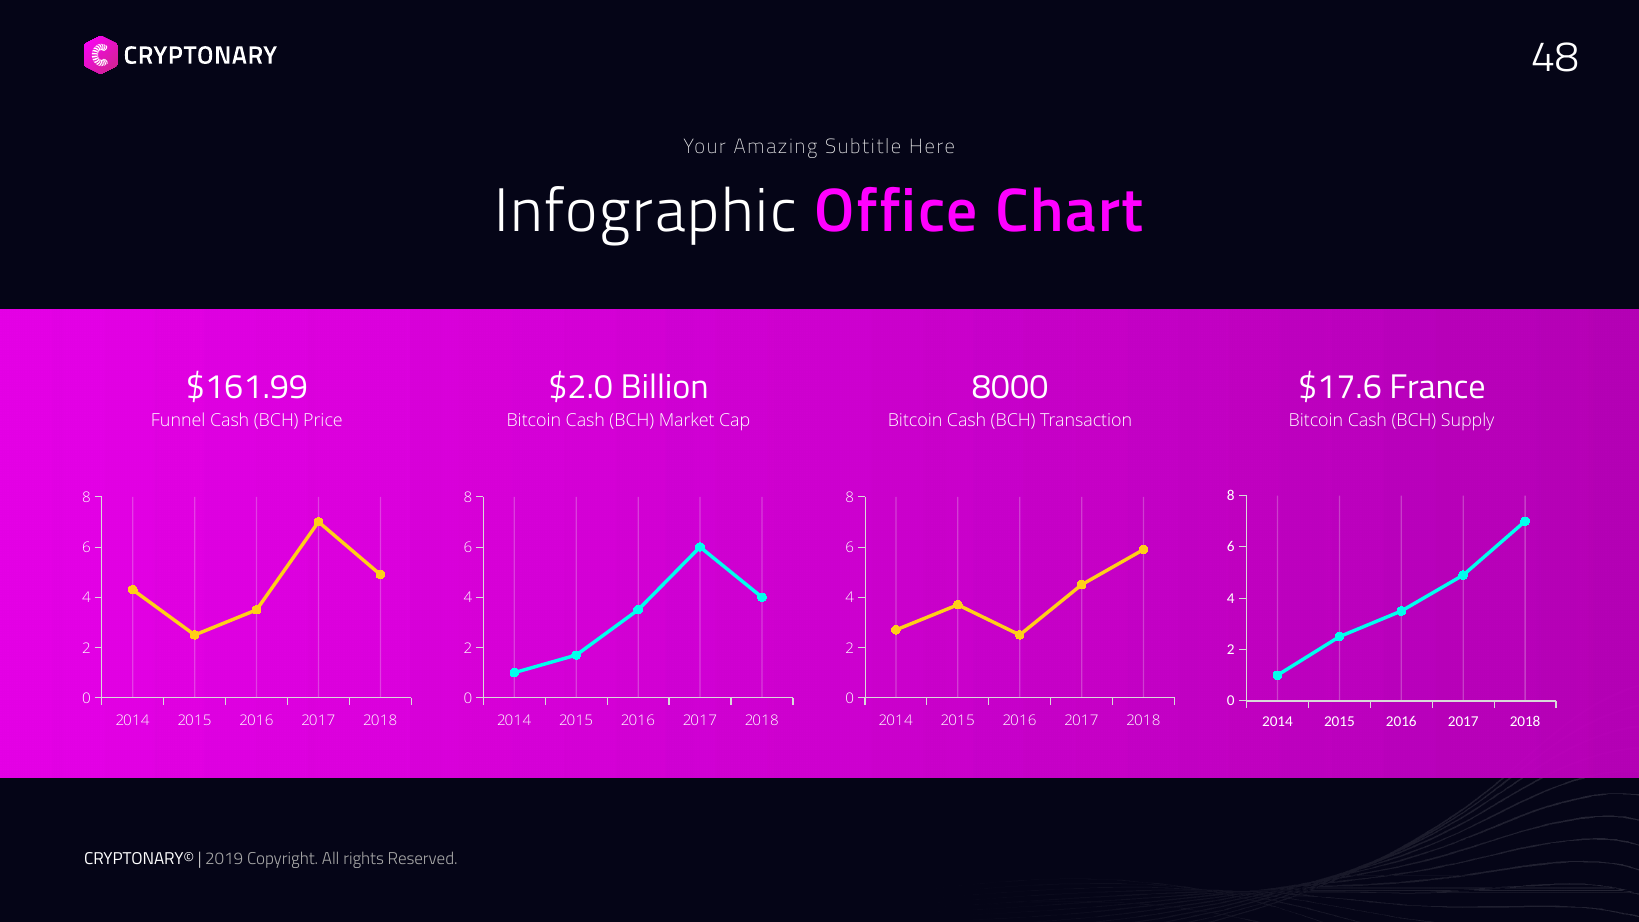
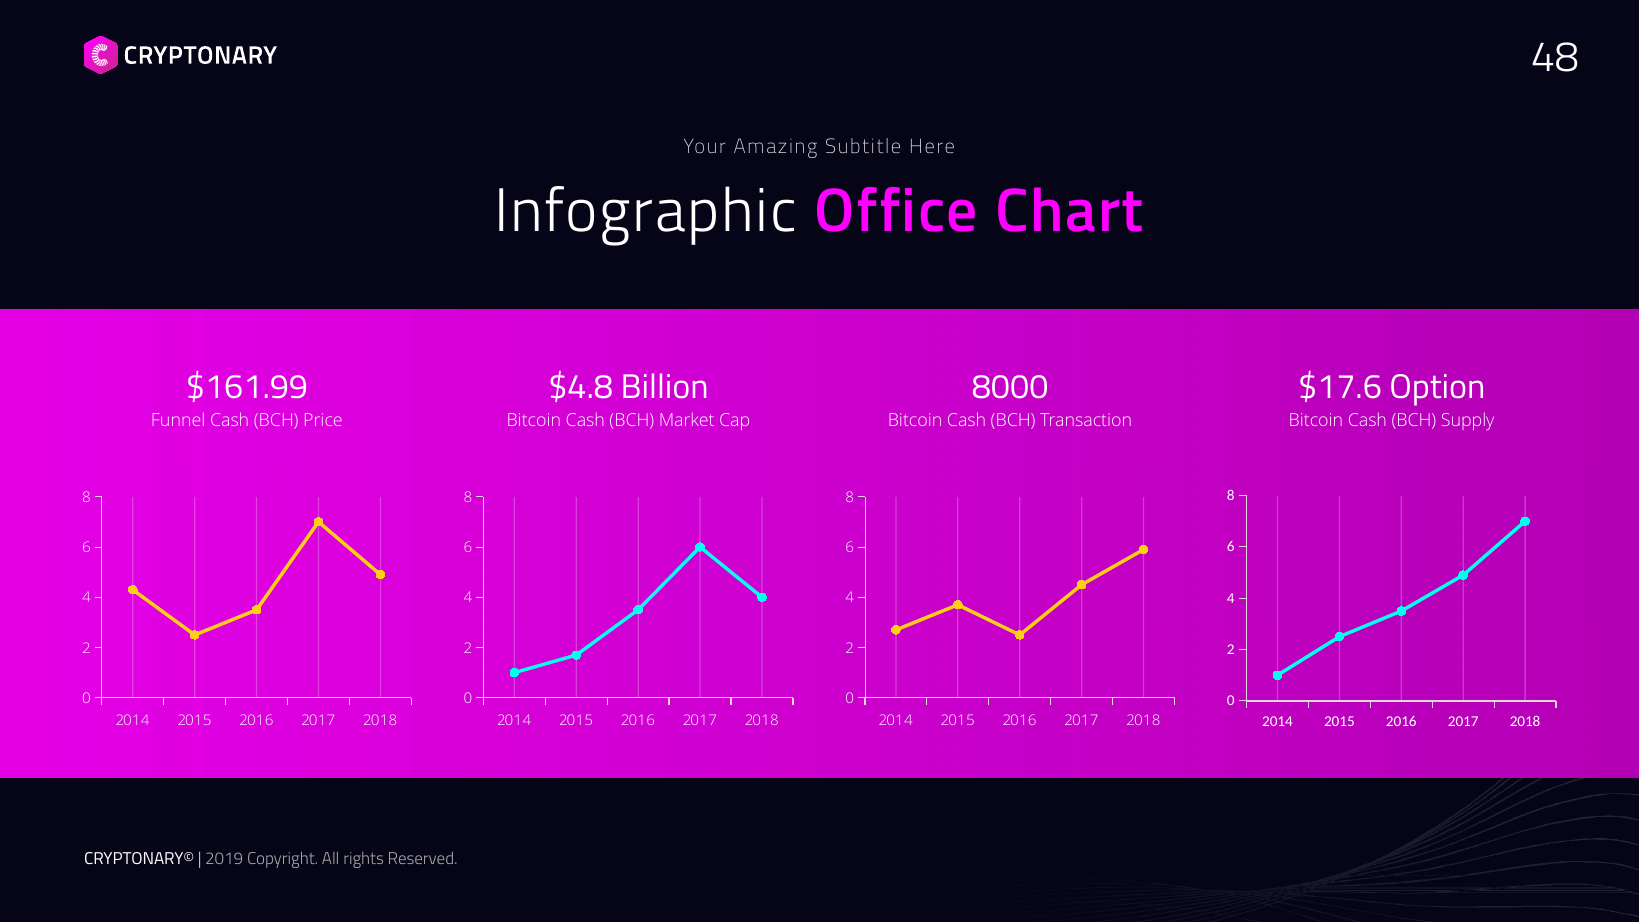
$2.0: $2.0 -> $4.8
France: France -> Option
